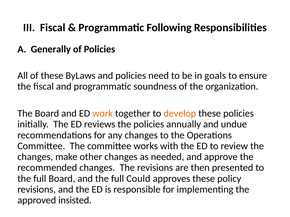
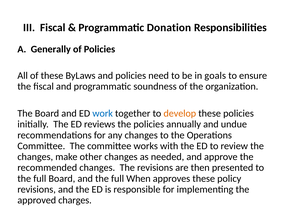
Following: Following -> Donation
work colour: orange -> blue
Could: Could -> When
insisted: insisted -> charges
